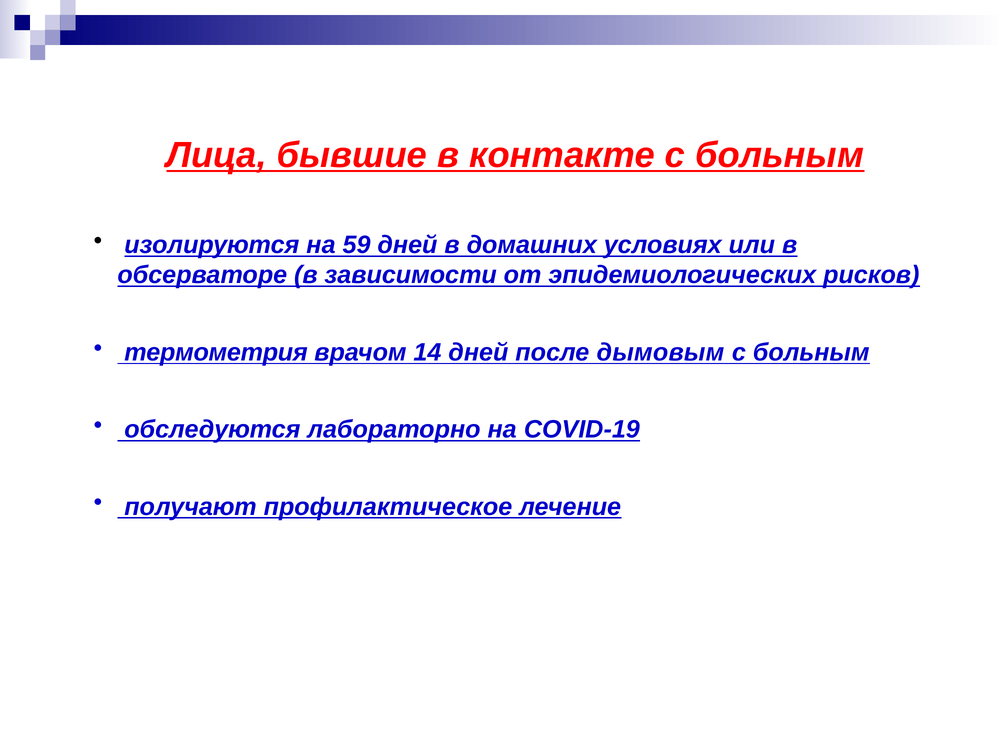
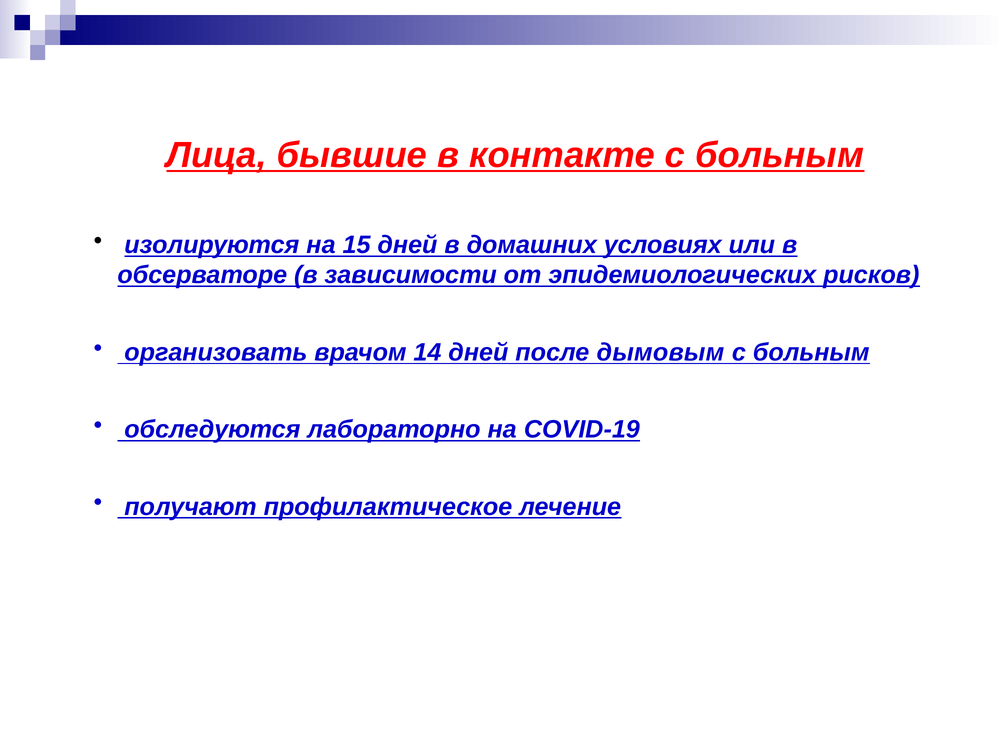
59: 59 -> 15
термометрия: термометрия -> организовать
